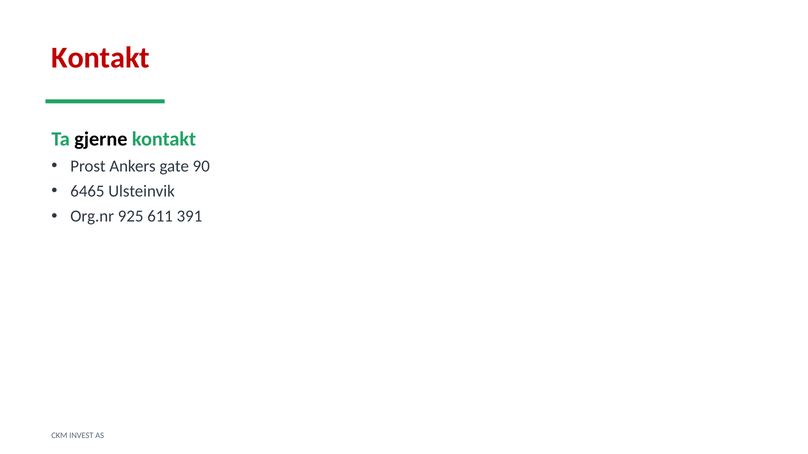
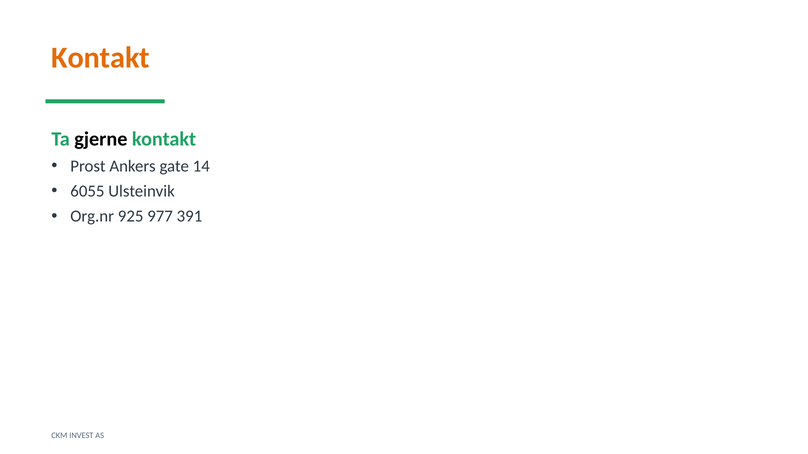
Kontakt at (101, 58) colour: red -> orange
90: 90 -> 14
6465: 6465 -> 6055
611: 611 -> 977
